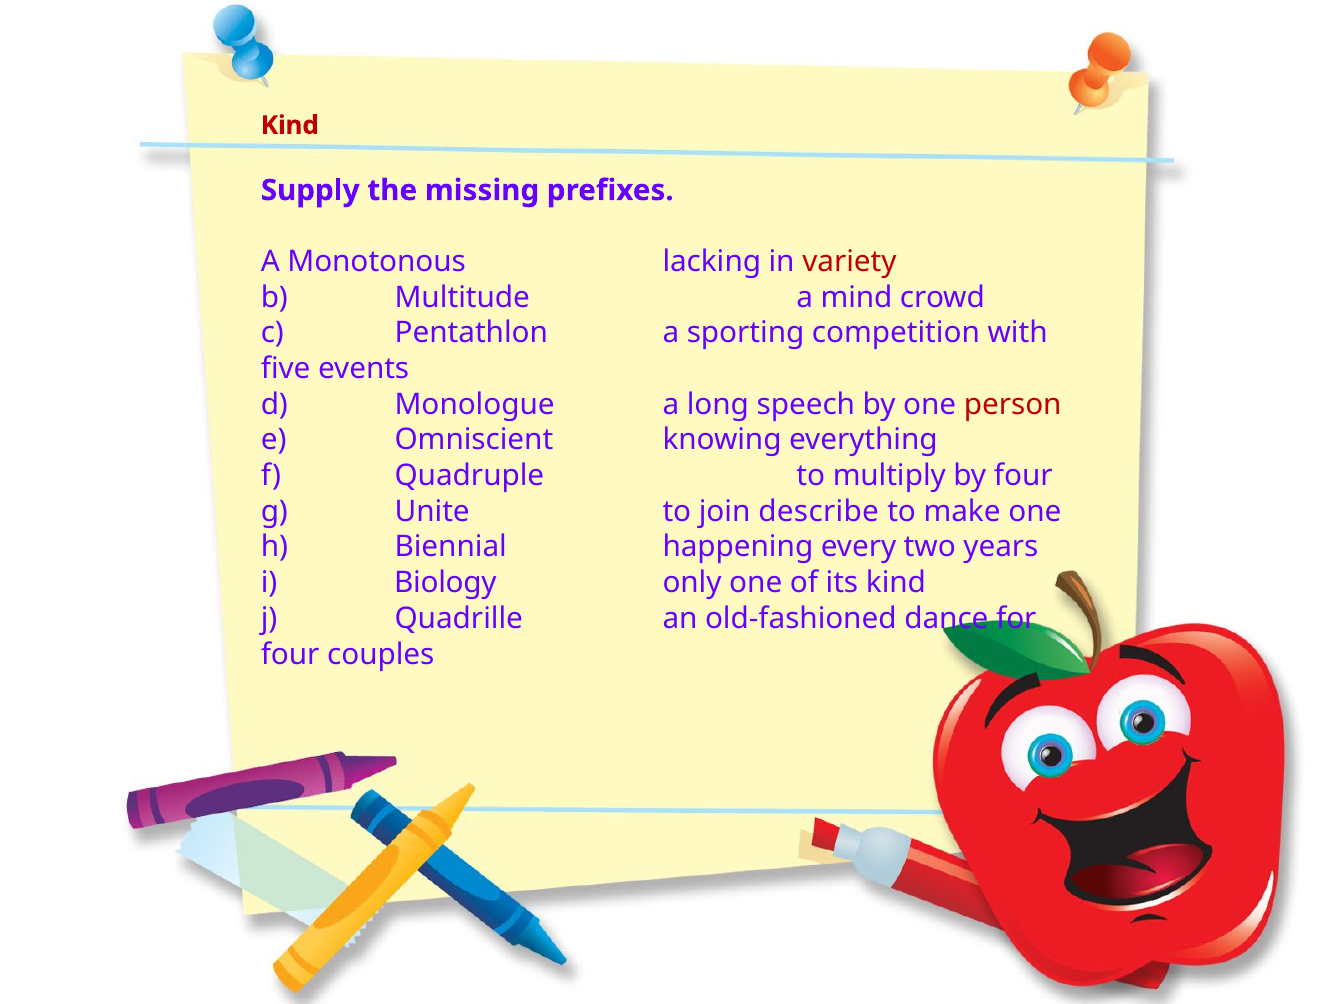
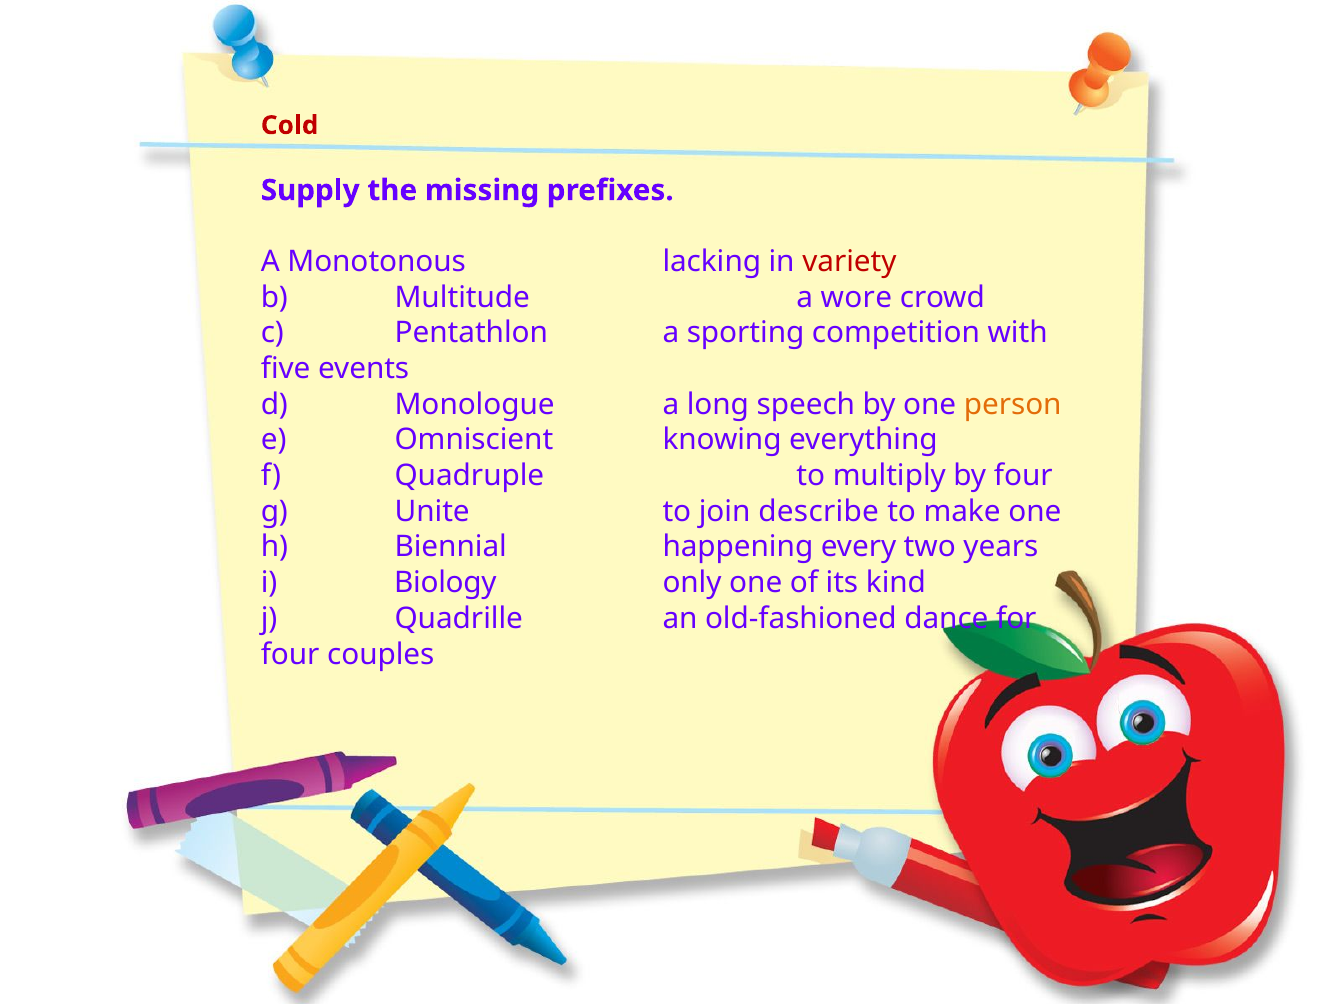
Kind at (290, 125): Kind -> Cold
mind: mind -> wore
person colour: red -> orange
